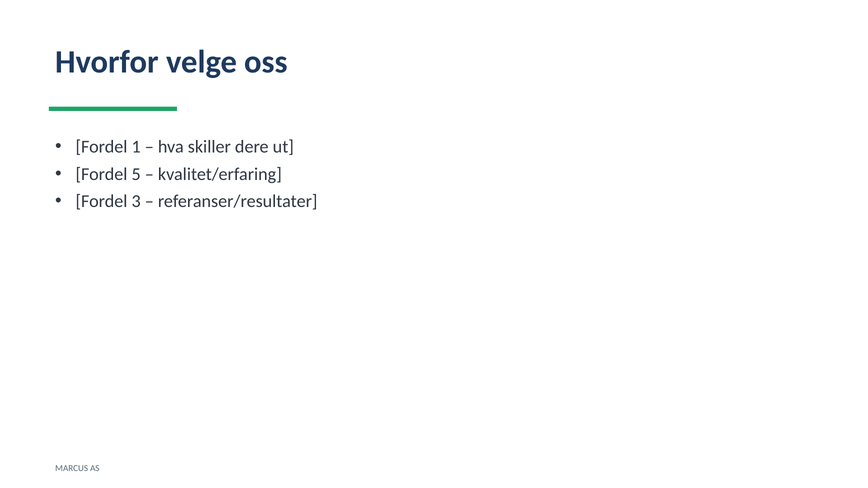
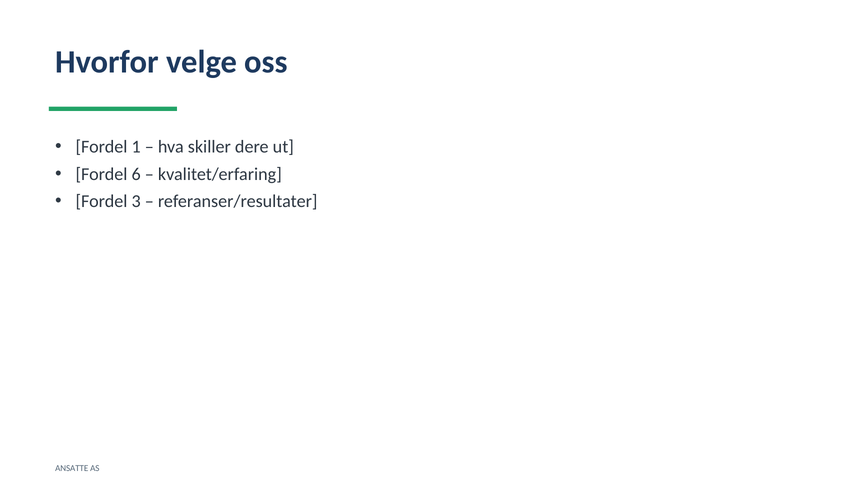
5: 5 -> 6
MARCUS: MARCUS -> ANSATTE
